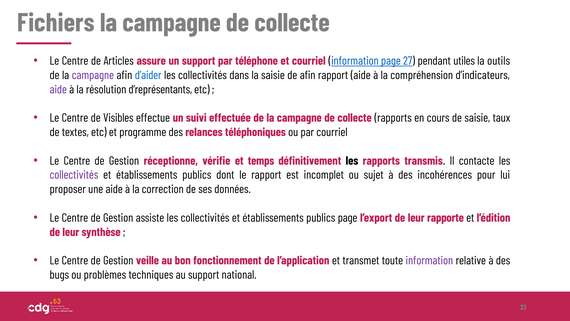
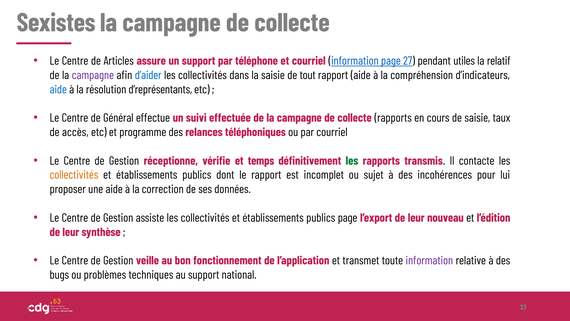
Fichiers: Fichiers -> Sexistes
outils: outils -> relatif
de afin: afin -> tout
aide at (58, 89) colour: purple -> blue
Visibles: Visibles -> Général
textes: textes -> accès
les at (352, 161) colour: black -> green
collectivités at (74, 175) colour: purple -> orange
rapporte: rapporte -> nouveau
